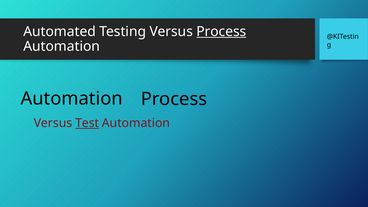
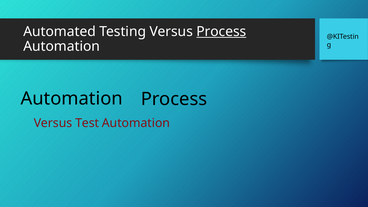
Test underline: present -> none
